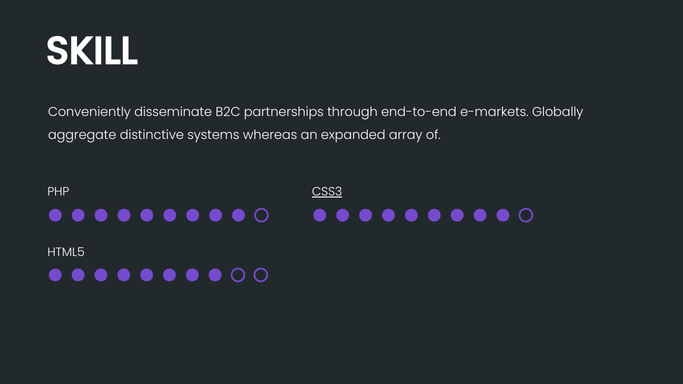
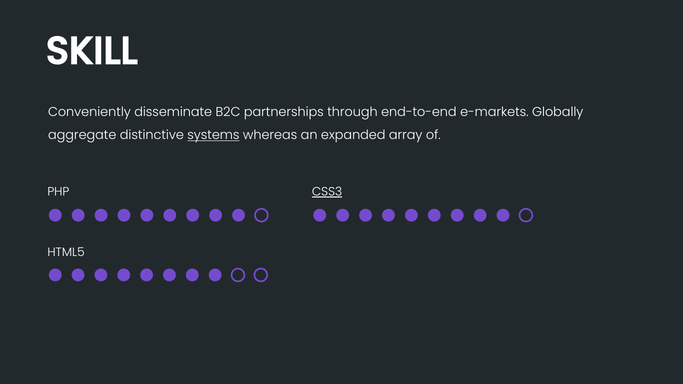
systems underline: none -> present
